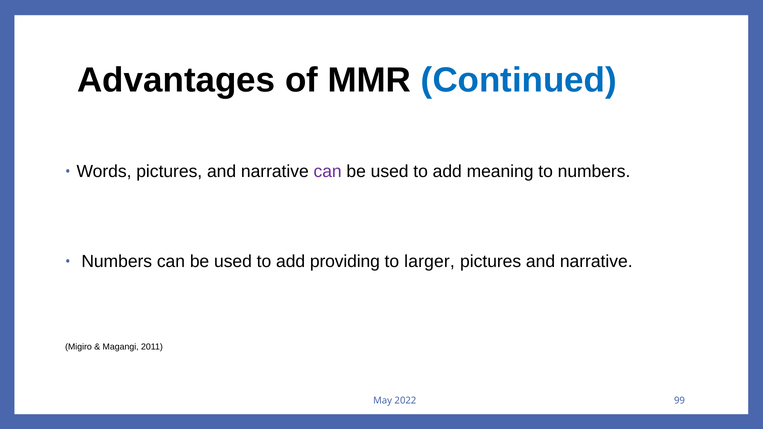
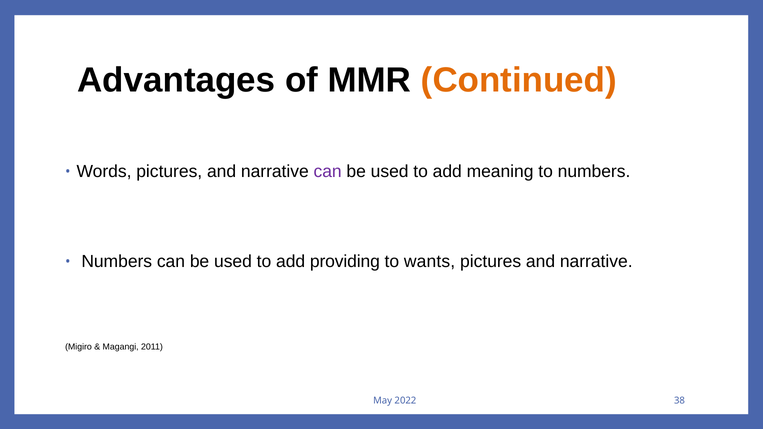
Continued colour: blue -> orange
larger: larger -> wants
99: 99 -> 38
